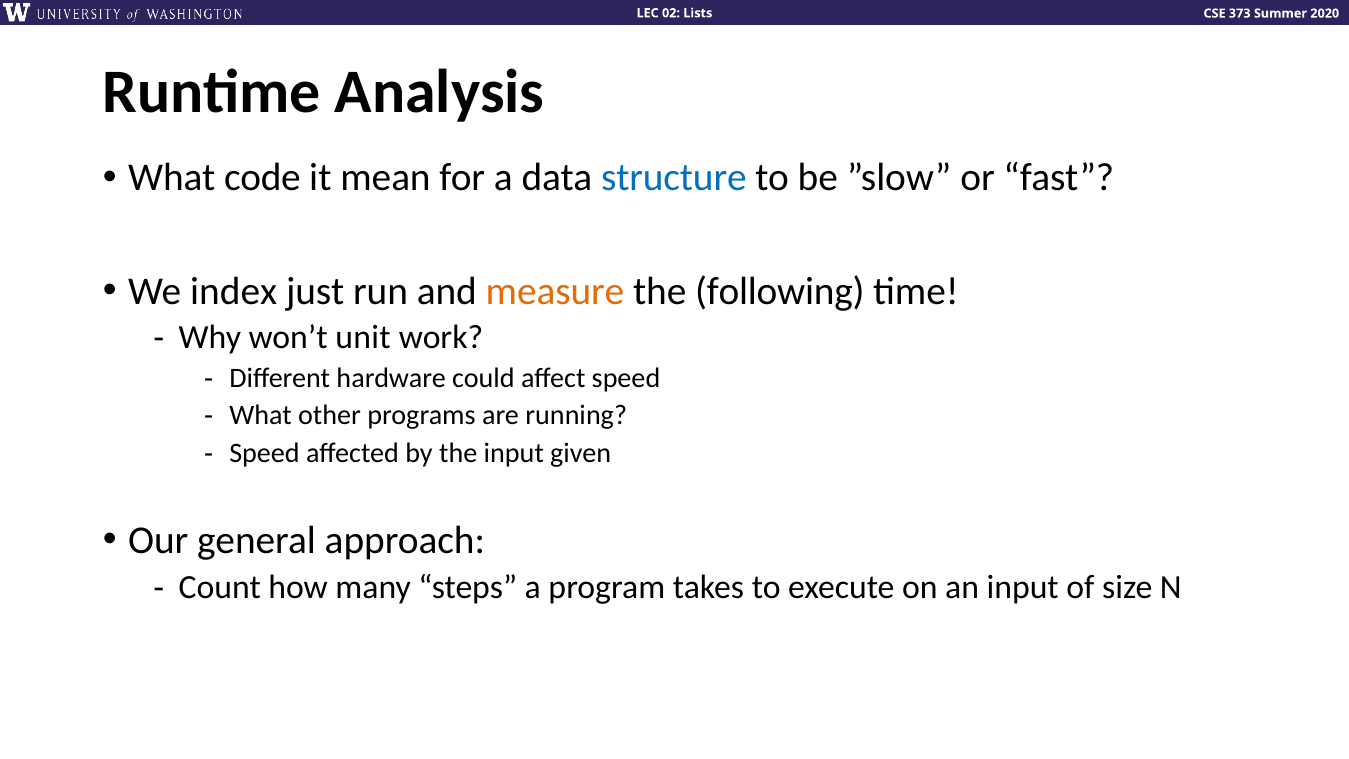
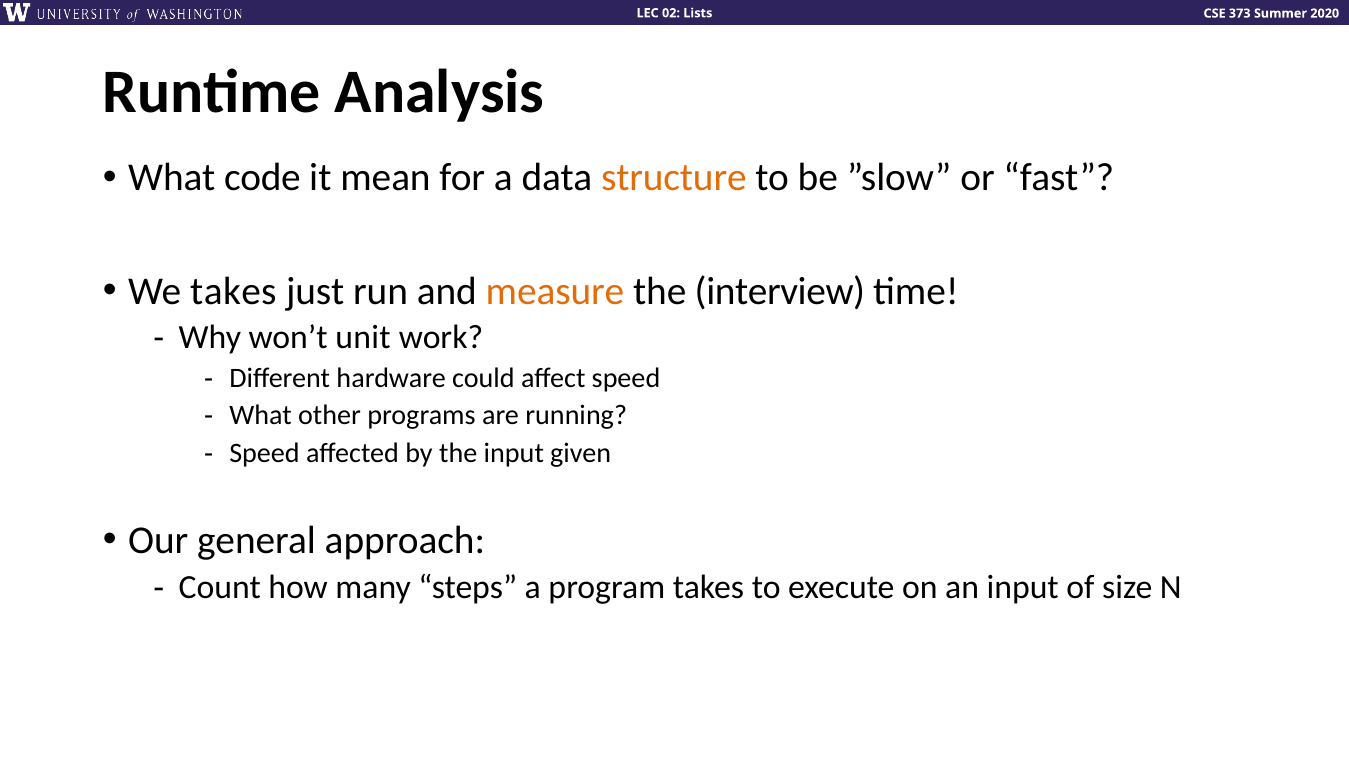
structure colour: blue -> orange
We index: index -> takes
following: following -> interview
